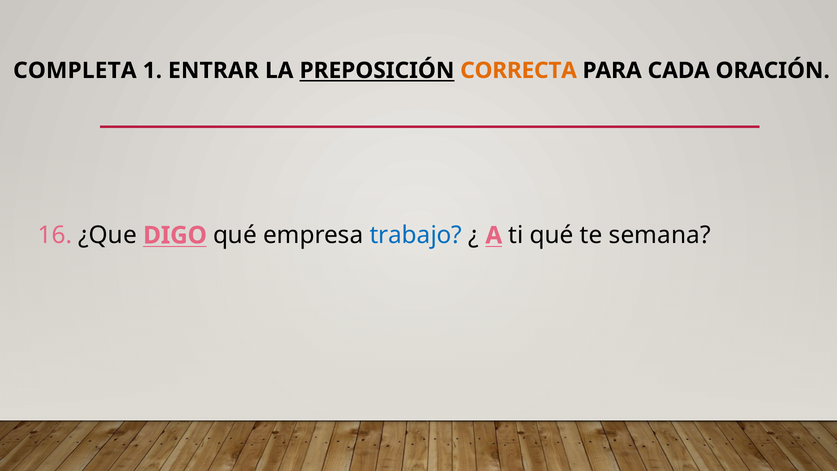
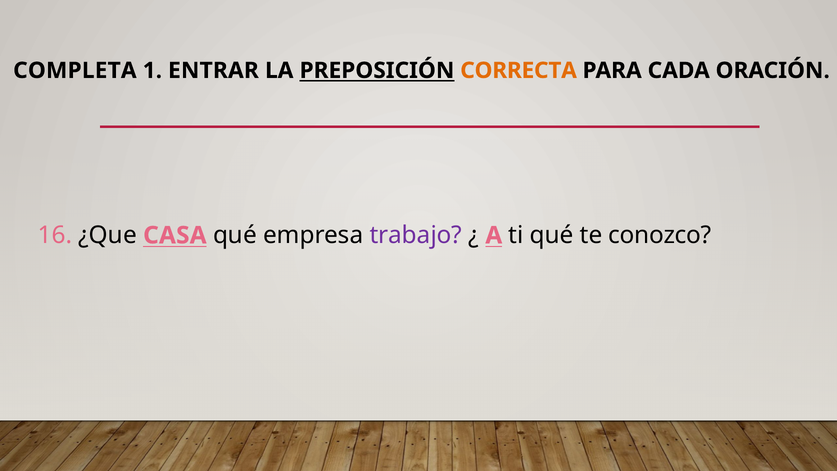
DIGO: DIGO -> CASA
trabajo colour: blue -> purple
semana: semana -> conozco
